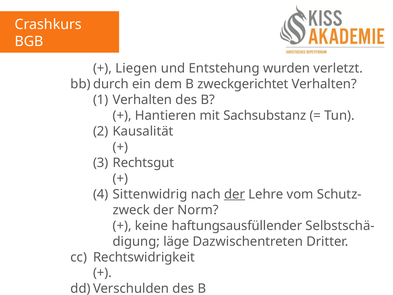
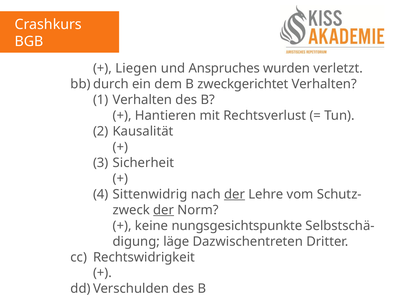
Entstehung: Entstehung -> Anspruches
Sachsubstanz: Sachsubstanz -> Rechtsverlust
Rechtsgut: Rechtsgut -> Sicherheit
der at (164, 210) underline: none -> present
haftungsausfüllender: haftungsausfüllender -> nungsgesichtspunkte
